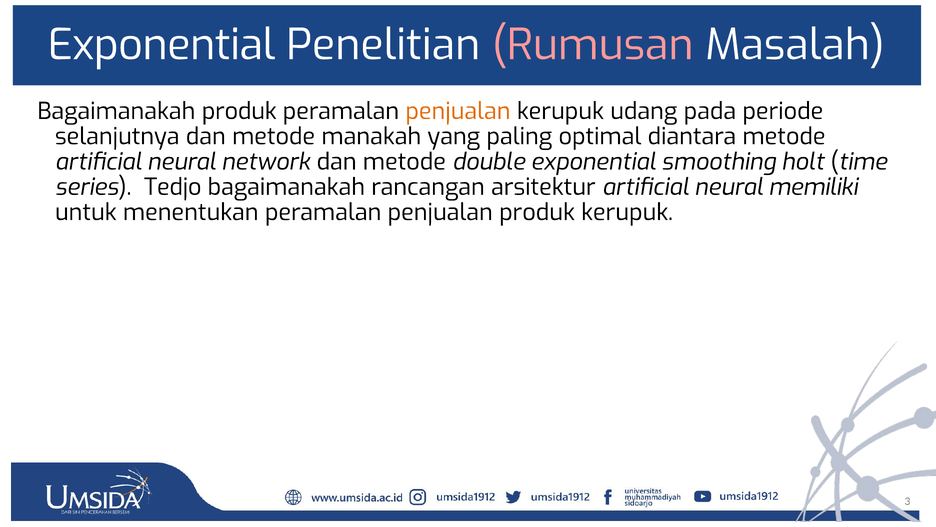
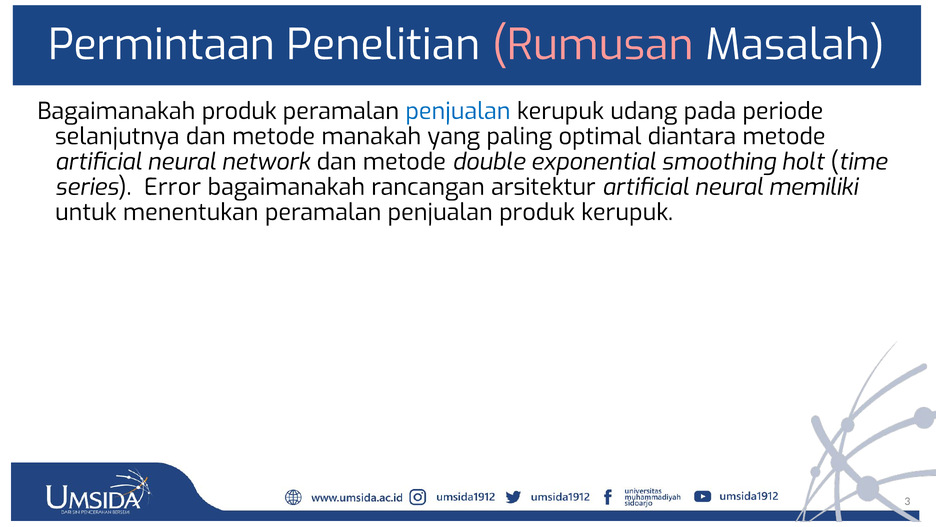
Exponential at (161, 45): Exponential -> Permintaan
penjualan at (458, 111) colour: orange -> blue
Tedjo: Tedjo -> Error
